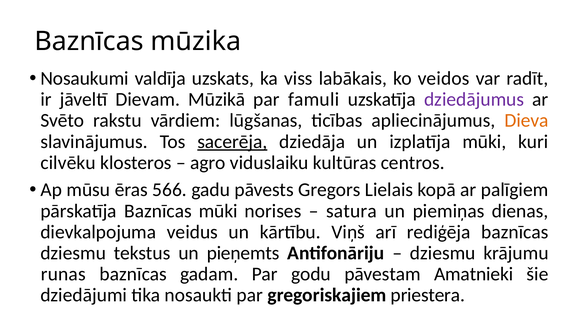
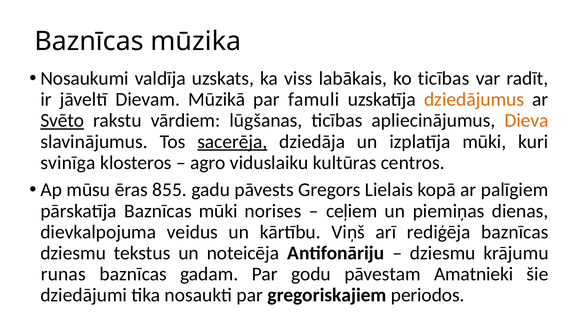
ko veidos: veidos -> ticības
dziedājumus colour: purple -> orange
Svēto underline: none -> present
cilvēku: cilvēku -> svinīga
566: 566 -> 855
satura: satura -> ceļiem
pieņemts: pieņemts -> noteicēja
priestera: priestera -> periodos
